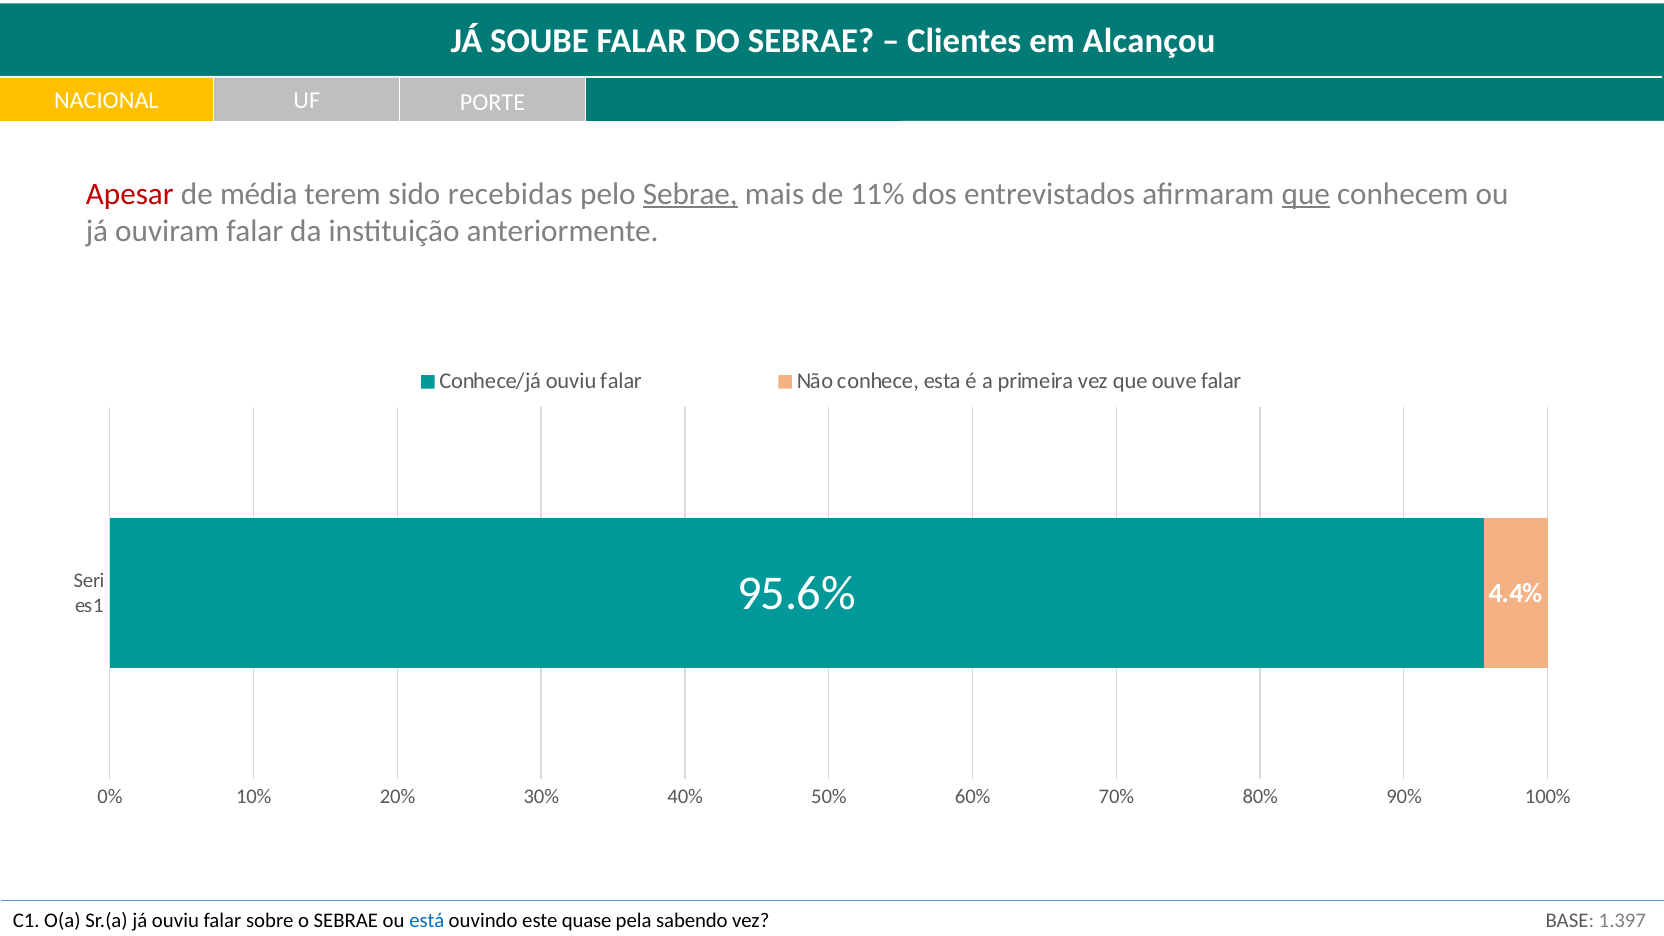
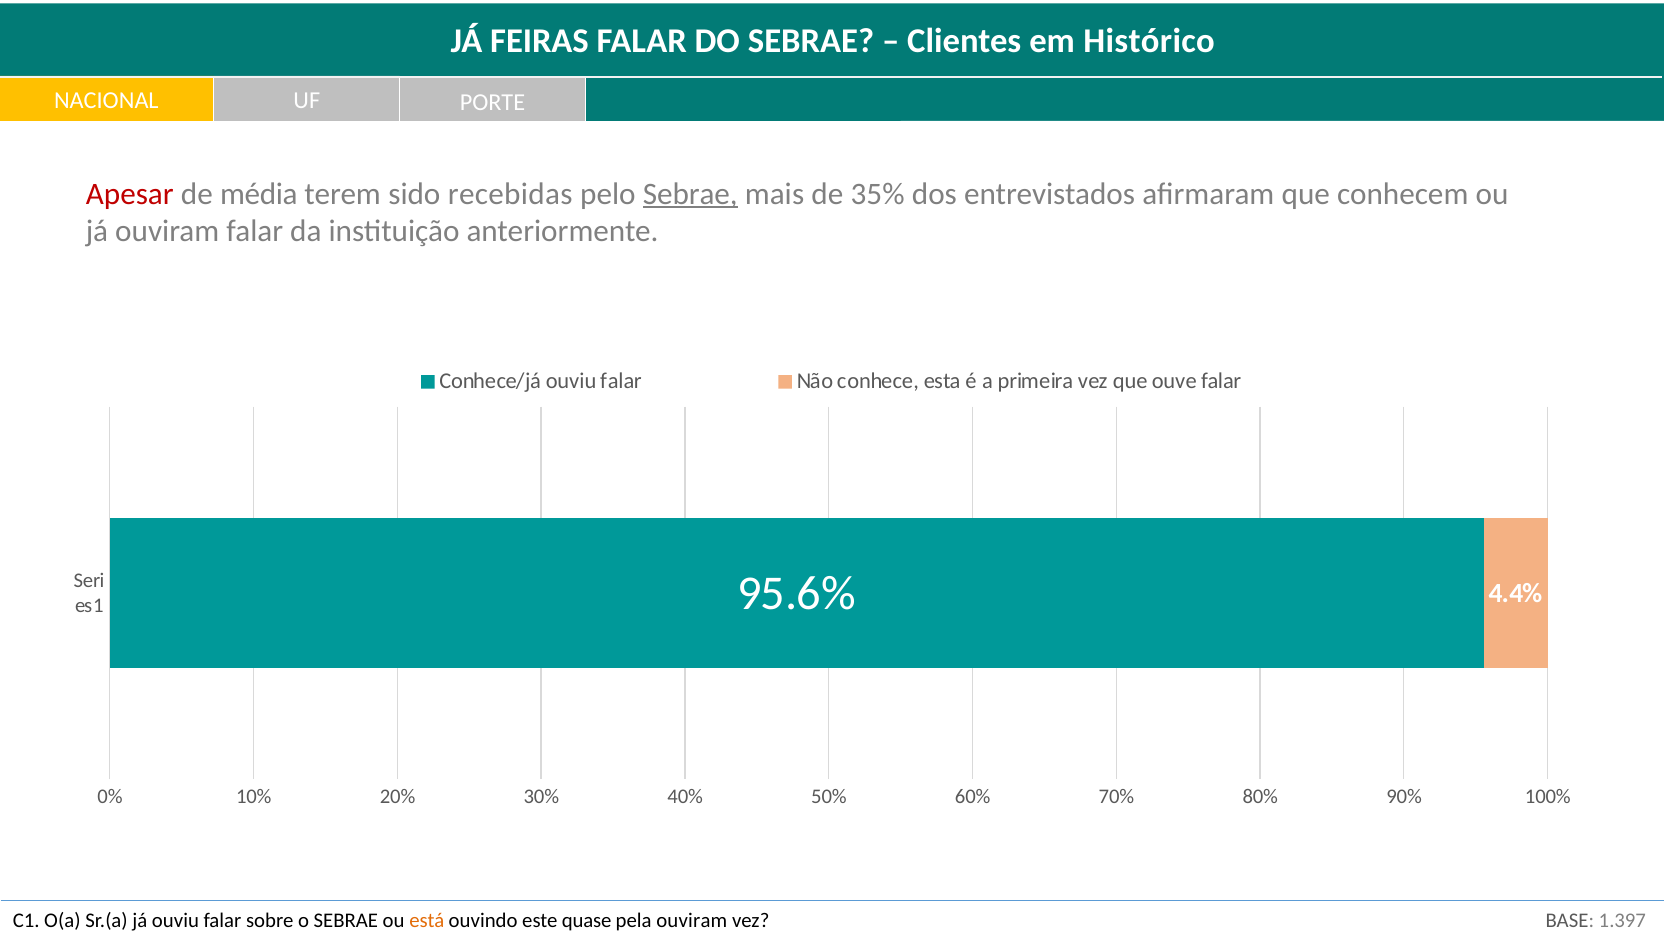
SOUBE: SOUBE -> FEIRAS
Alcançou: Alcançou -> Histórico
11%: 11% -> 35%
que at (1306, 194) underline: present -> none
está colour: blue -> orange
pela sabendo: sabendo -> ouviram
